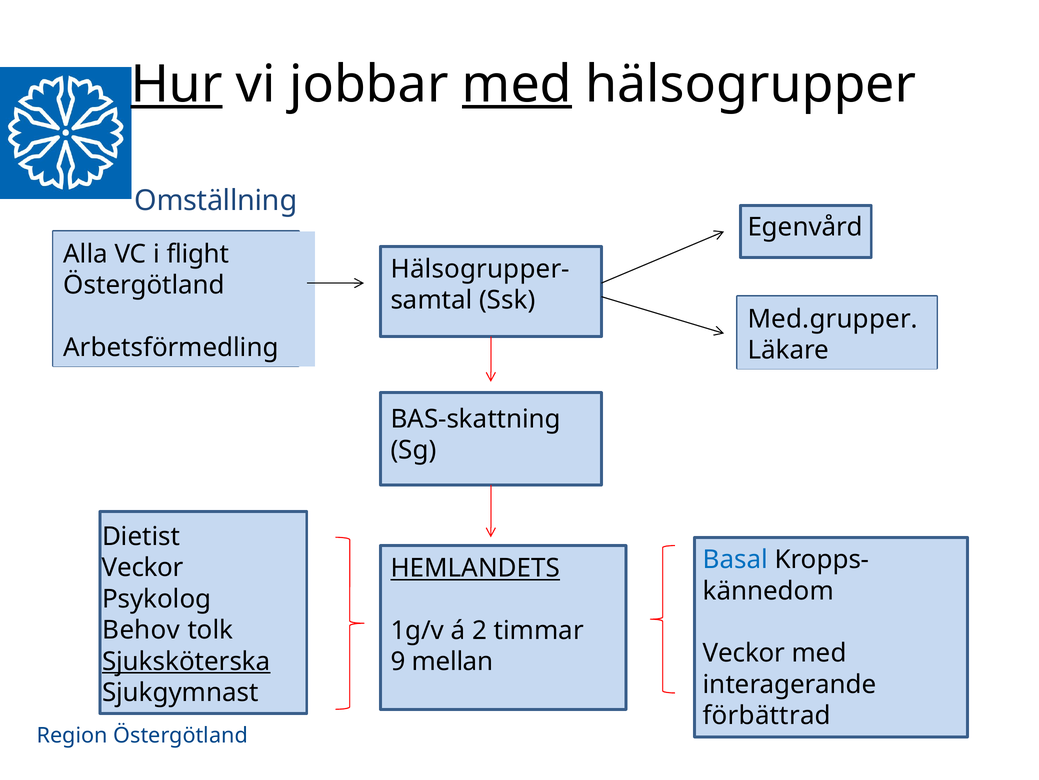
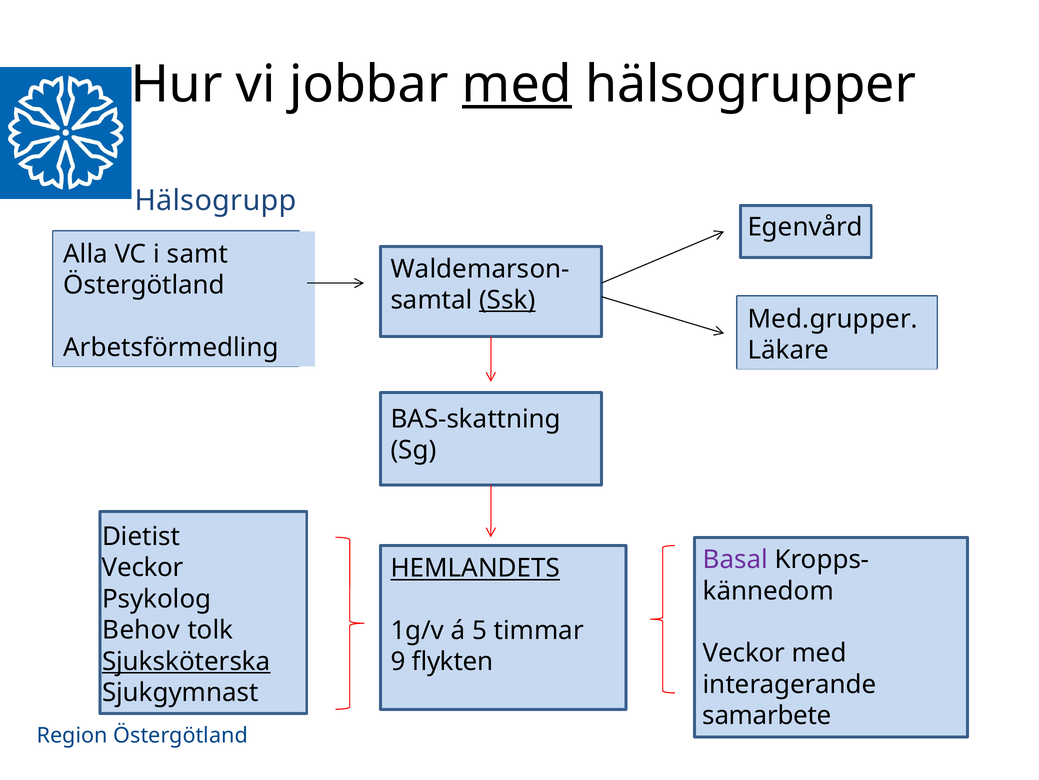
Hur underline: present -> none
Omställning: Omställning -> Hälsogrupp
flight: flight -> samt
Hälsogrupper-: Hälsogrupper- -> Waldemarson-
Ssk underline: none -> present
Basal colour: blue -> purple
2: 2 -> 5
mellan: mellan -> flykten
förbättrad: förbättrad -> samarbete
